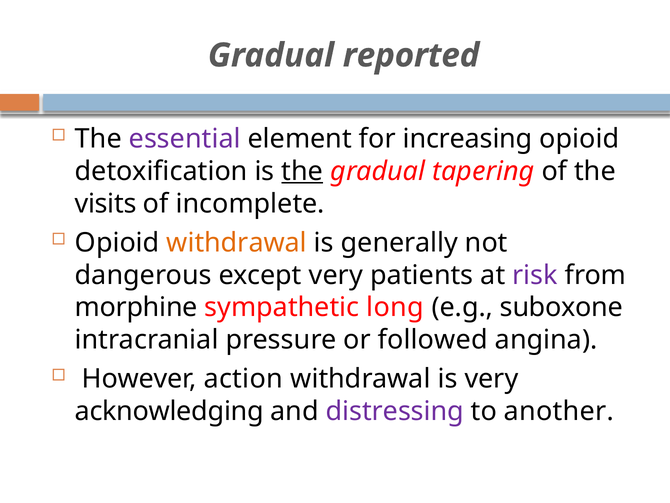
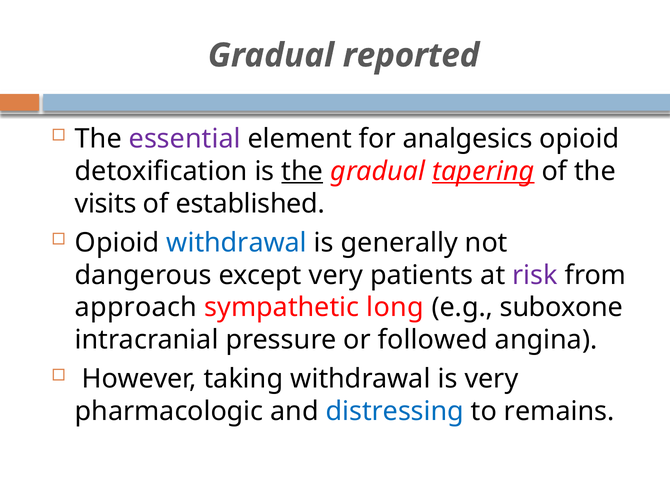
increasing: increasing -> analgesics
tapering underline: none -> present
incomplete: incomplete -> established
withdrawal at (237, 242) colour: orange -> blue
morphine: morphine -> approach
action: action -> taking
acknowledging: acknowledging -> pharmacologic
distressing colour: purple -> blue
another: another -> remains
